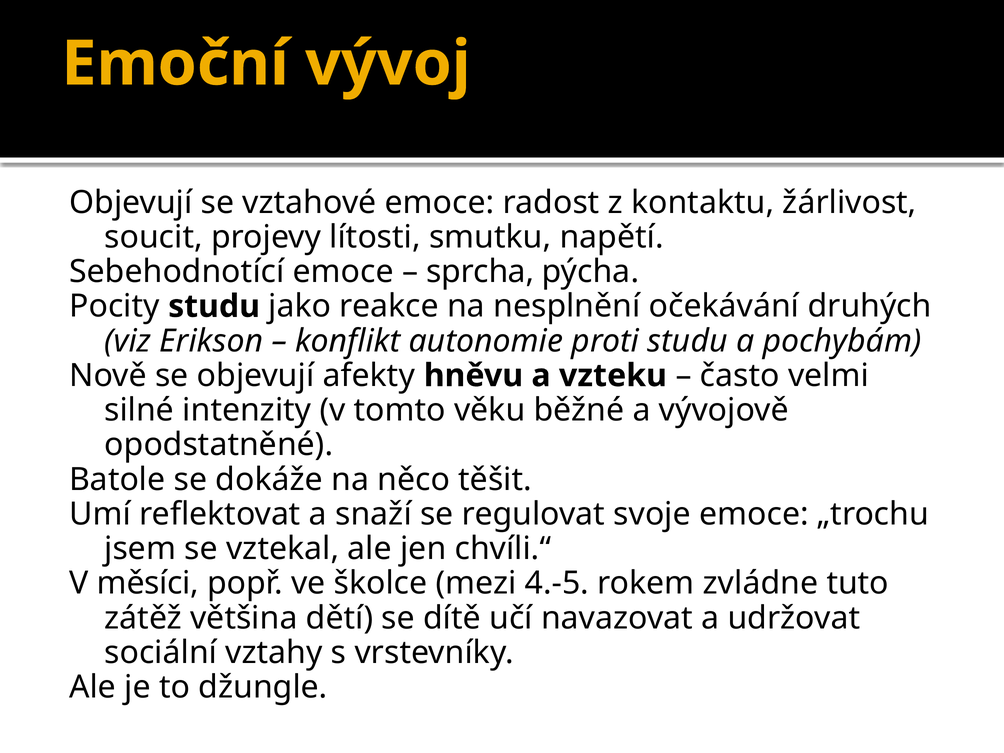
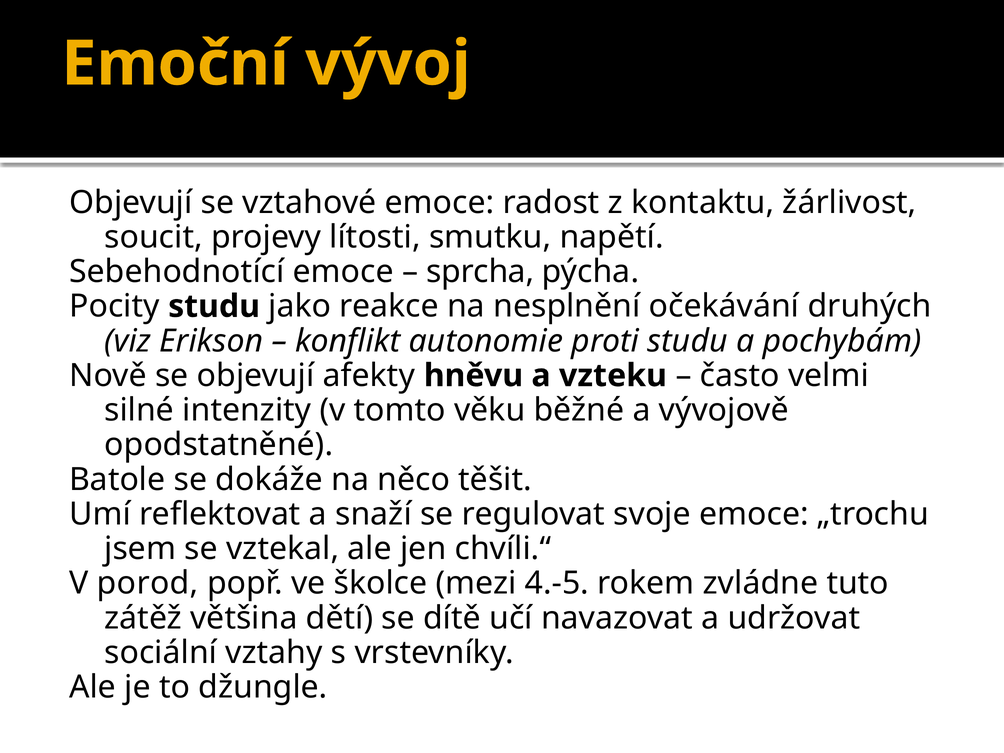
měsíci: měsíci -> porod
